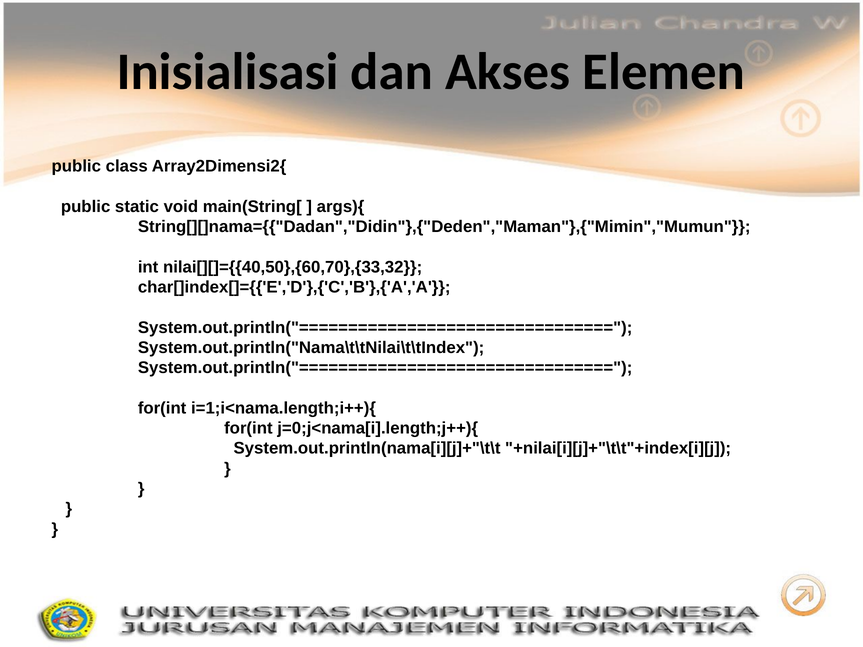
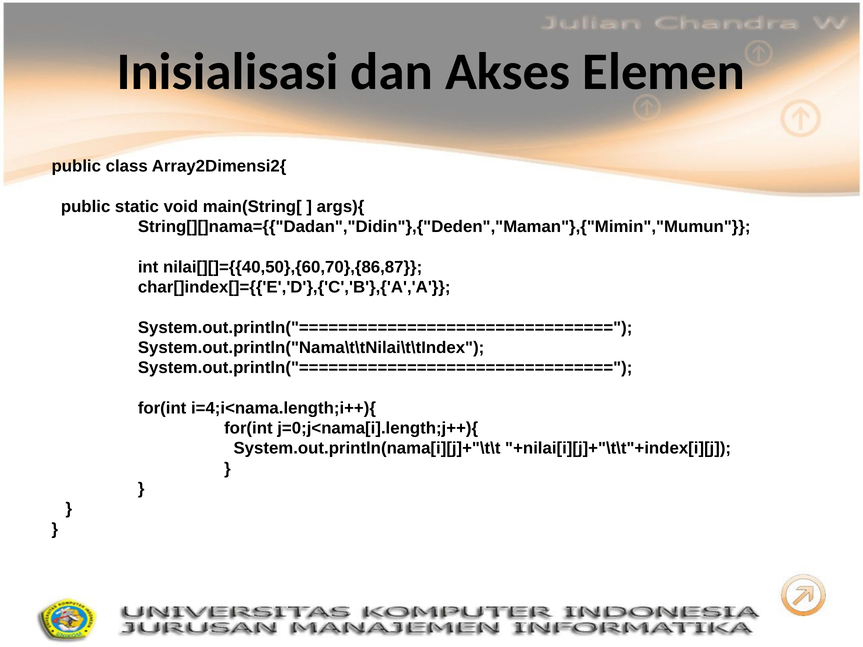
nilai[][]={{40,50},{60,70},{33,32: nilai[][]={{40,50},{60,70},{33,32 -> nilai[][]={{40,50},{60,70},{86,87
i=1;i<nama.length;i++){: i=1;i<nama.length;i++){ -> i=4;i<nama.length;i++){
